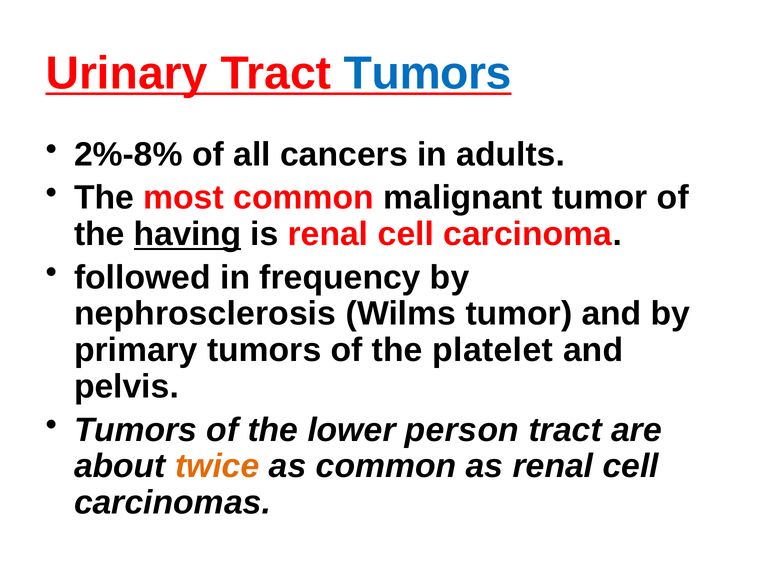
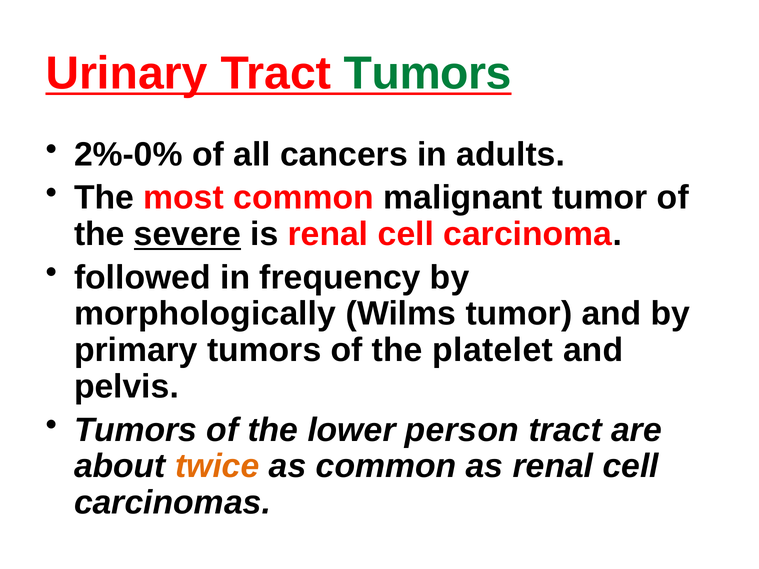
Tumors at (428, 73) colour: blue -> green
2%-8%: 2%-8% -> 2%-0%
having: having -> severe
nephrosclerosis: nephrosclerosis -> morphologically
